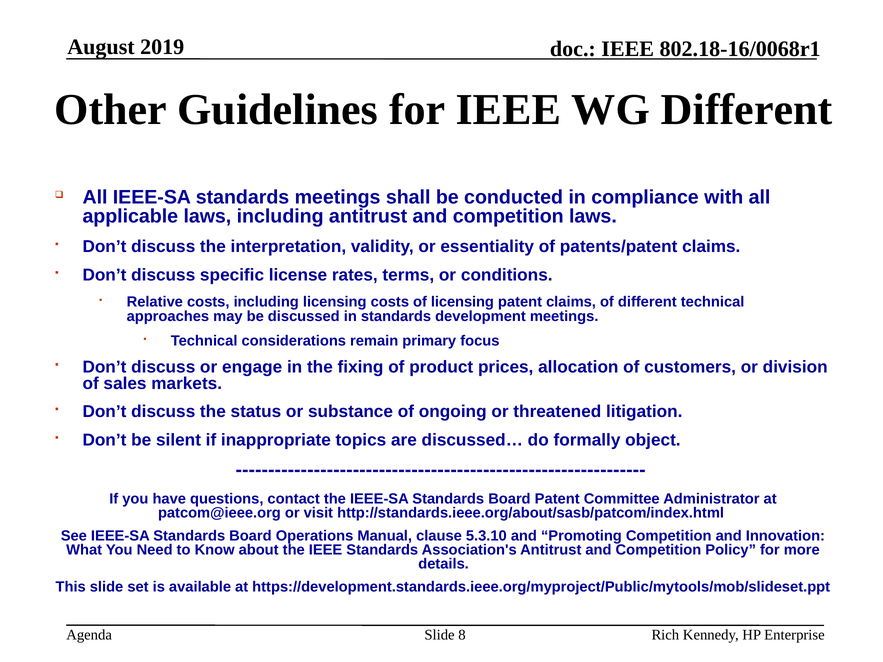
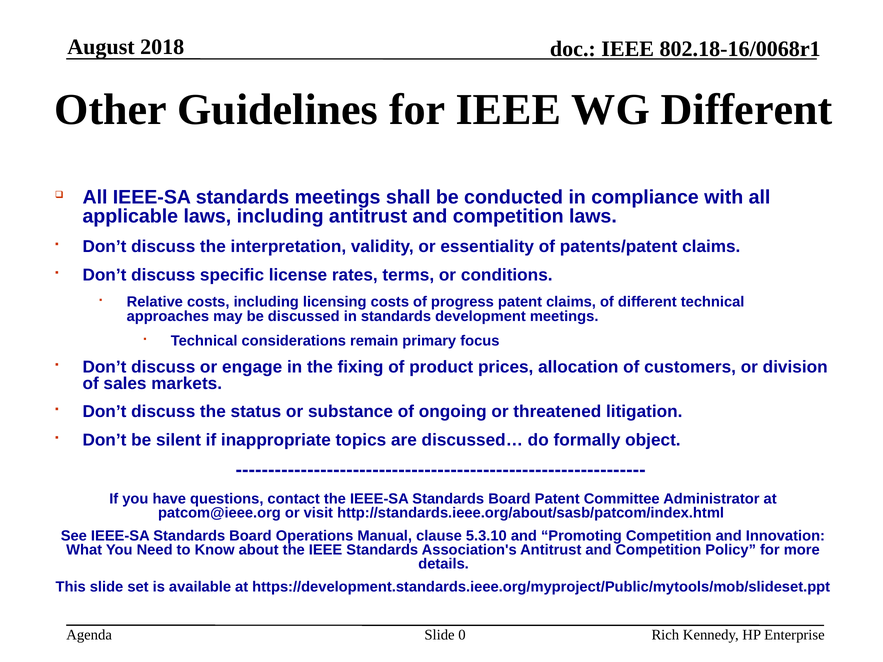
2019: 2019 -> 2018
of licensing: licensing -> progress
8: 8 -> 0
